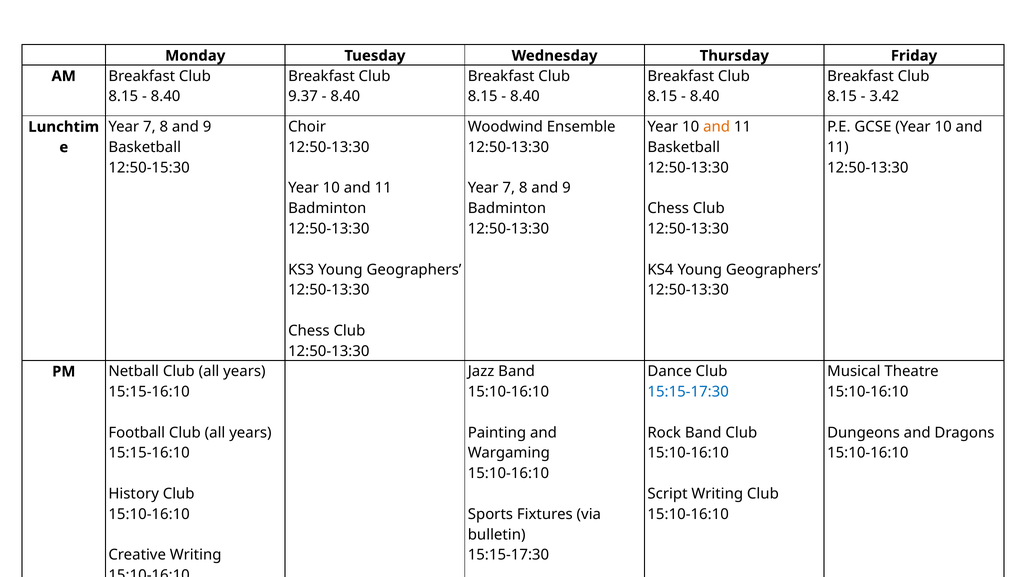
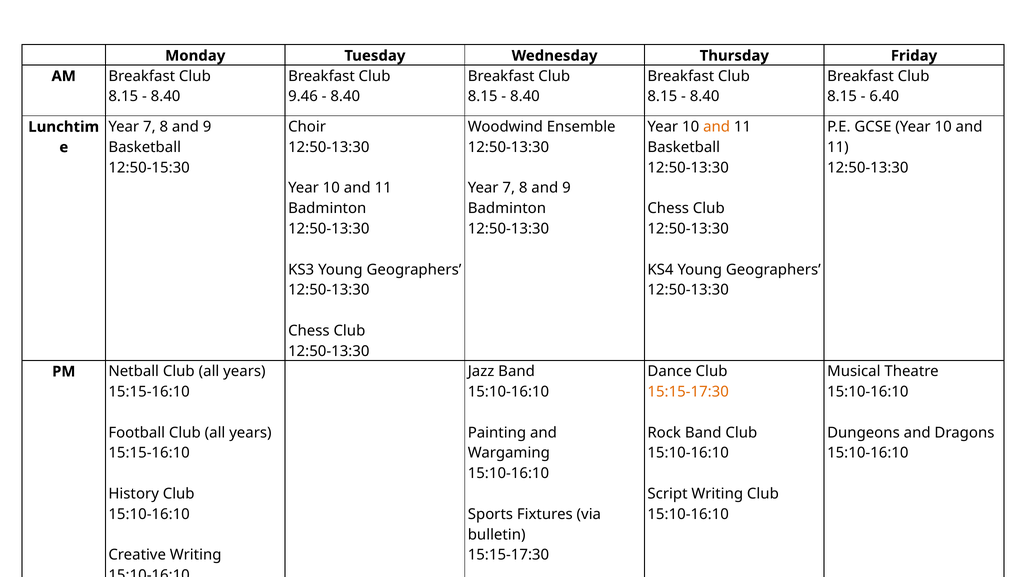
9.37: 9.37 -> 9.46
3.42: 3.42 -> 6.40
15:15-17:30 at (688, 392) colour: blue -> orange
